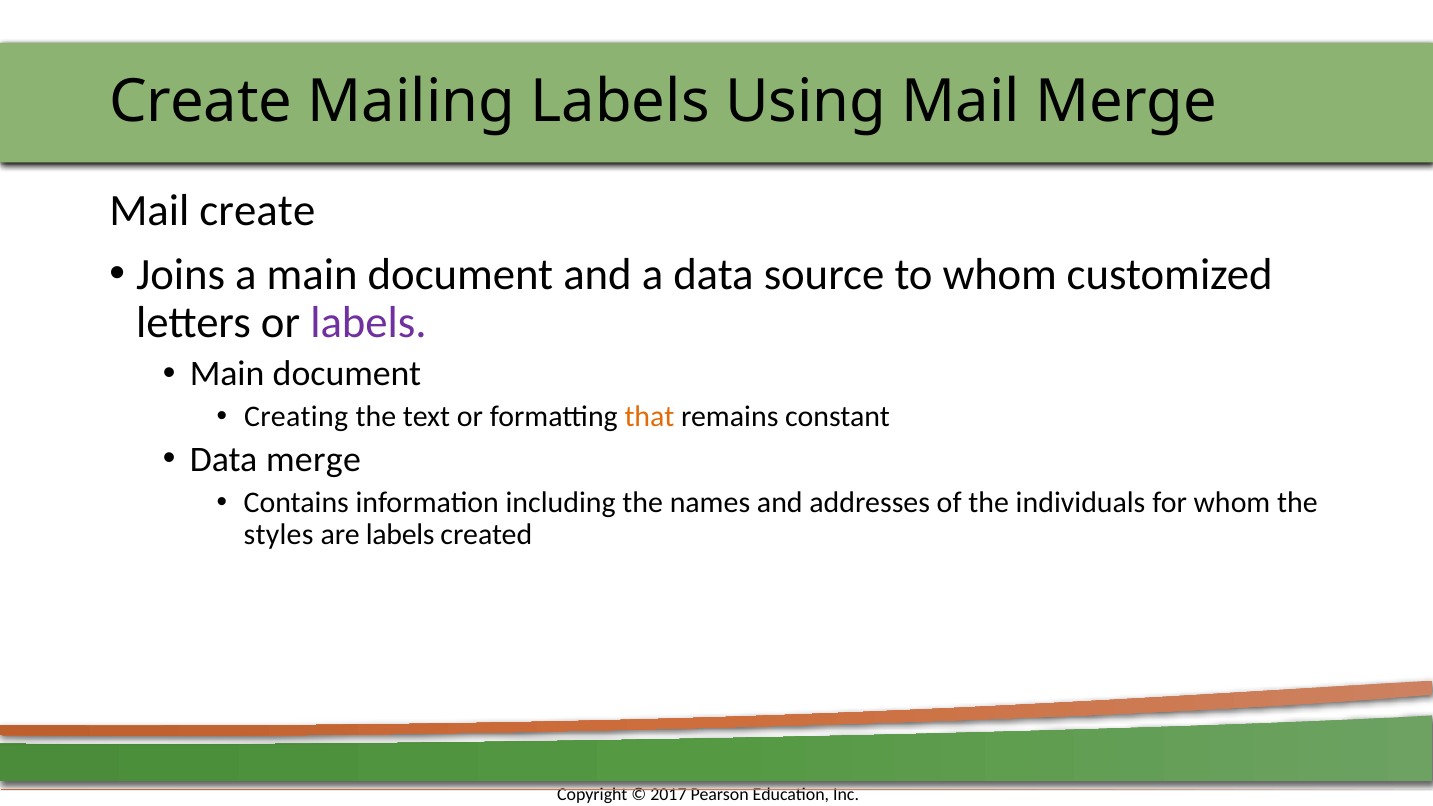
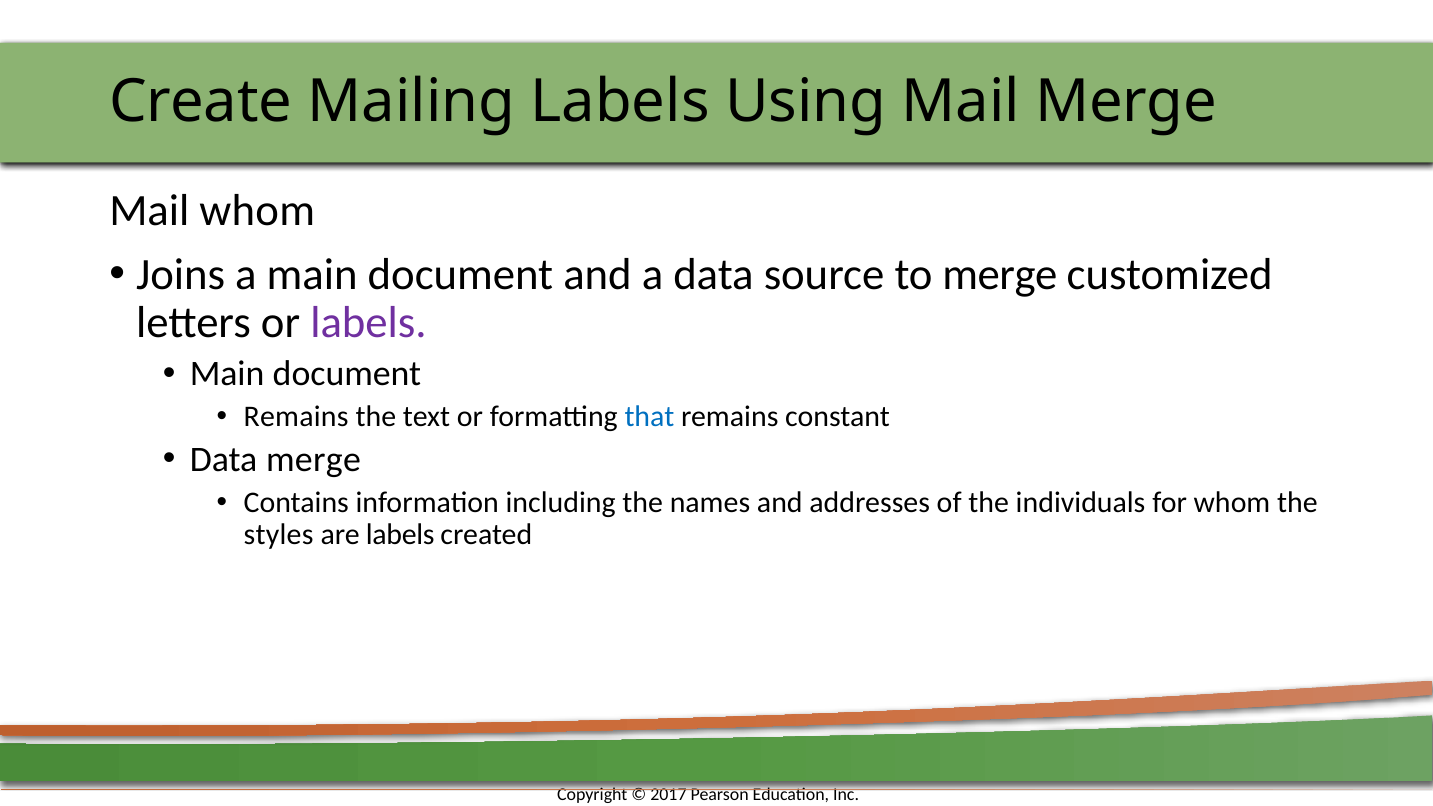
Mail create: create -> whom
to whom: whom -> merge
Creating at (296, 417): Creating -> Remains
that colour: orange -> blue
